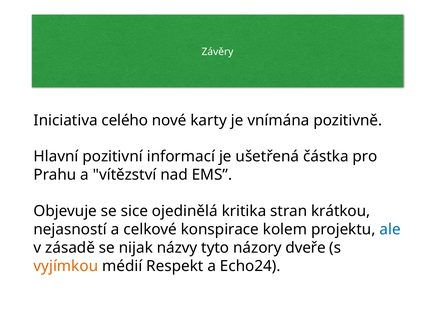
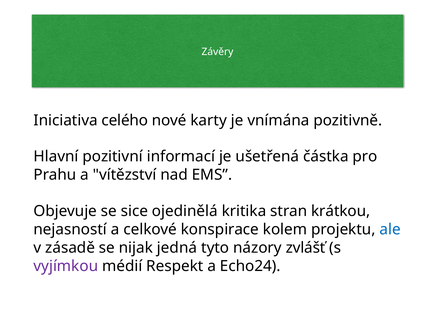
názvy: názvy -> jedná
dveře: dveře -> zvlášť
vyjímkou colour: orange -> purple
